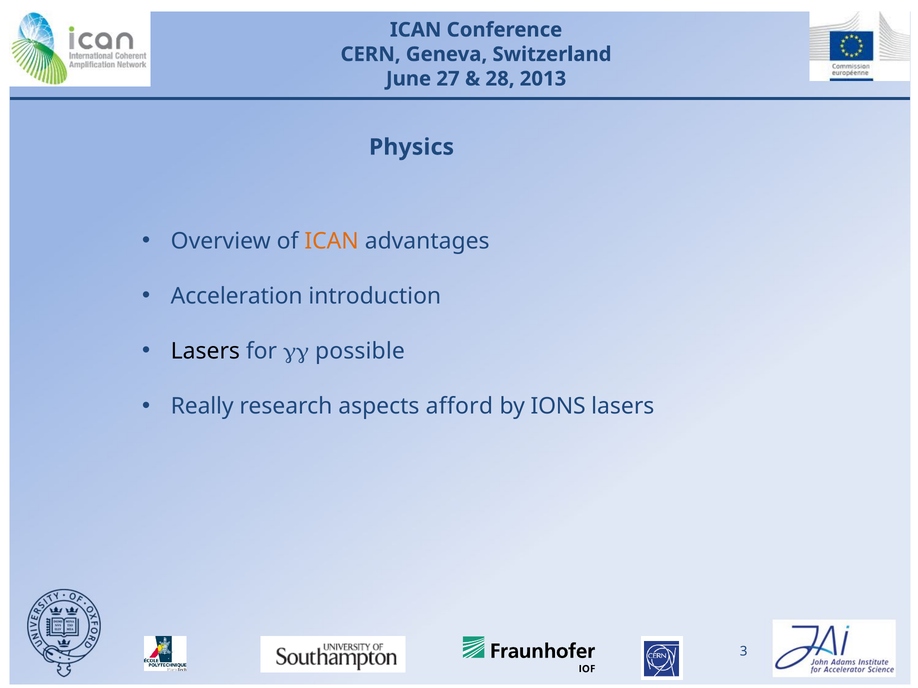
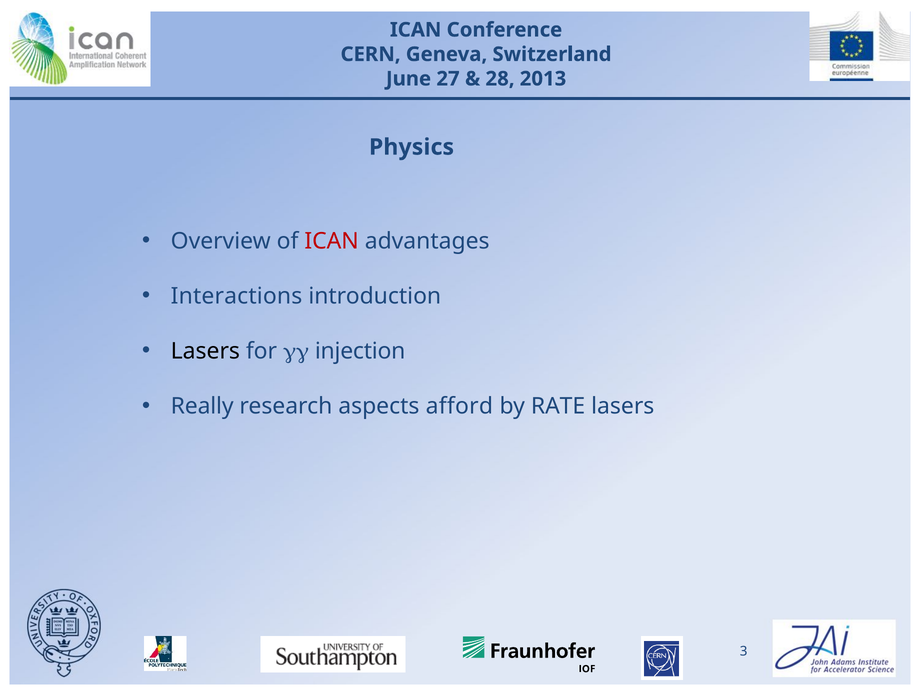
ICAN at (332, 241) colour: orange -> red
Acceleration: Acceleration -> Interactions
possible: possible -> injection
IONS: IONS -> RATE
